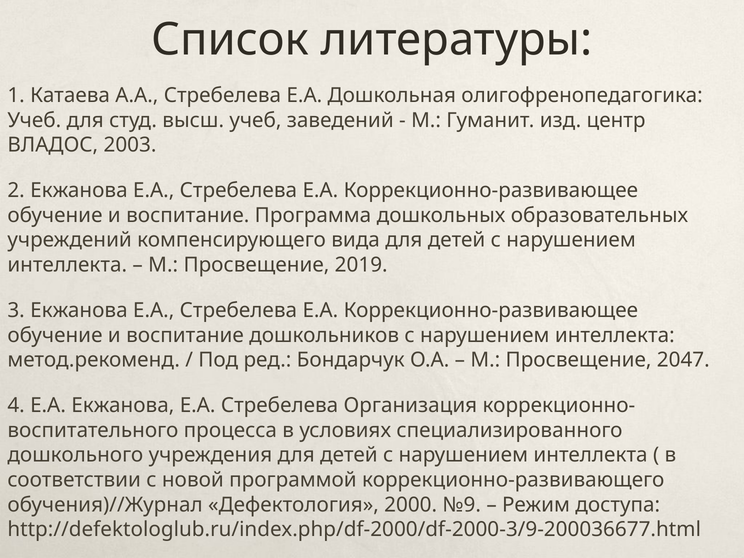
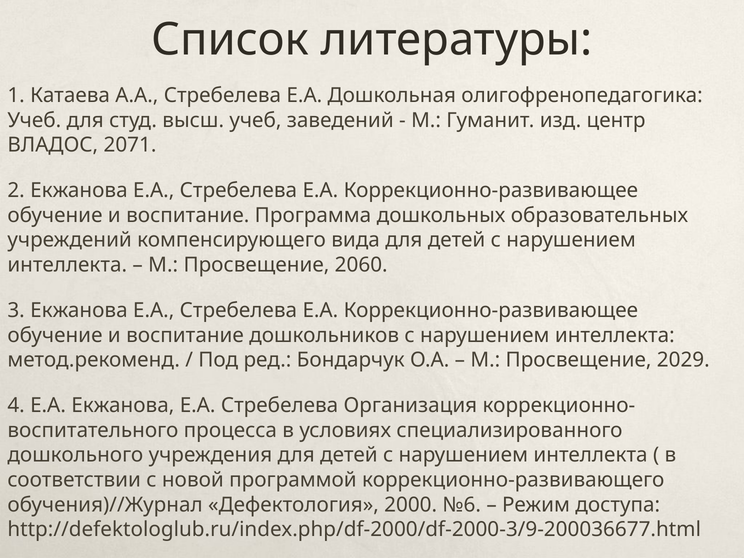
2003: 2003 -> 2071
2019: 2019 -> 2060
2047: 2047 -> 2029
№9: №9 -> №6
